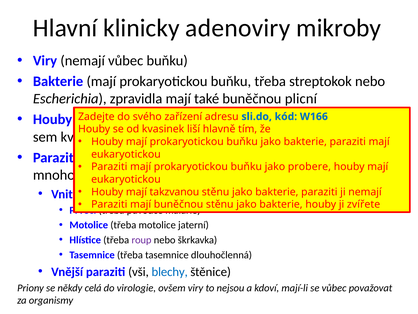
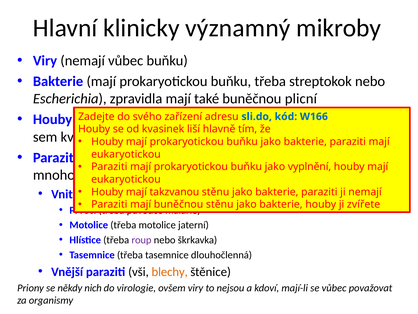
adenoviry: adenoviry -> významný
probere: probere -> vyplnění
blechy colour: blue -> orange
celá: celá -> nich
